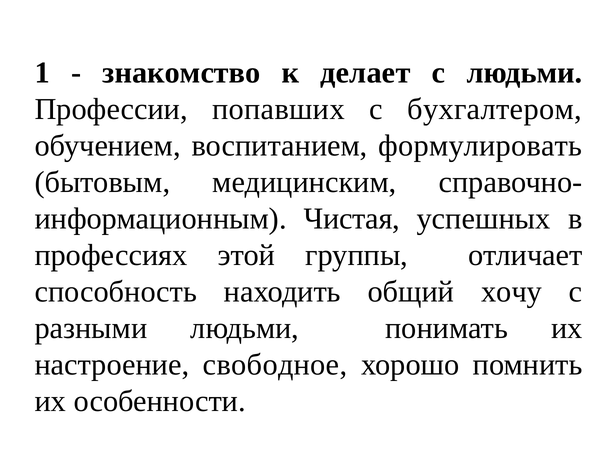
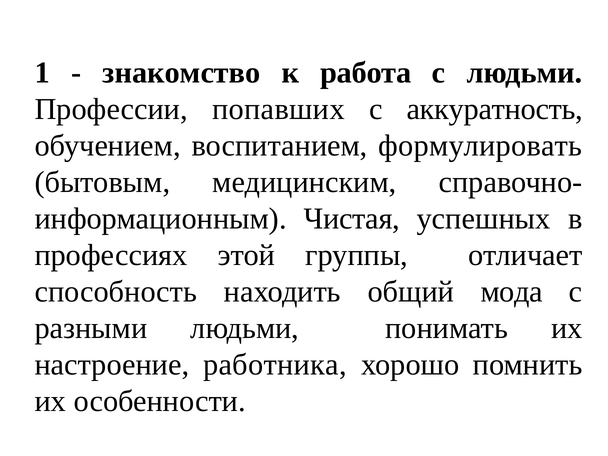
делает: делает -> работа
бухгалтером: бухгалтером -> аккуратность
хочу: хочу -> мода
свободное: свободное -> работника
